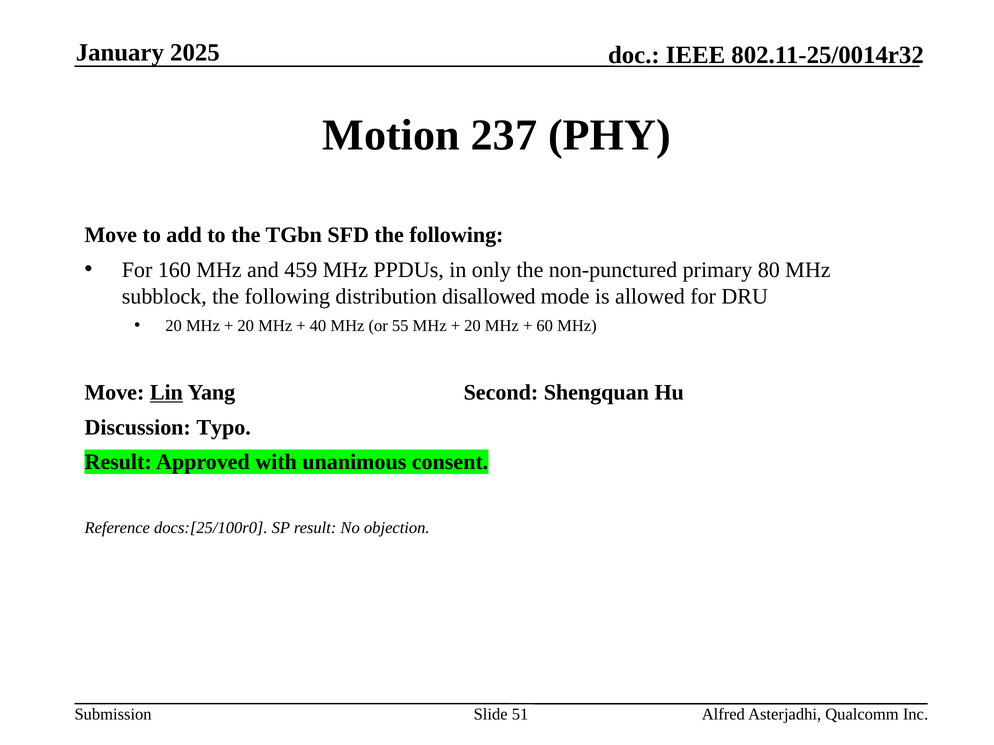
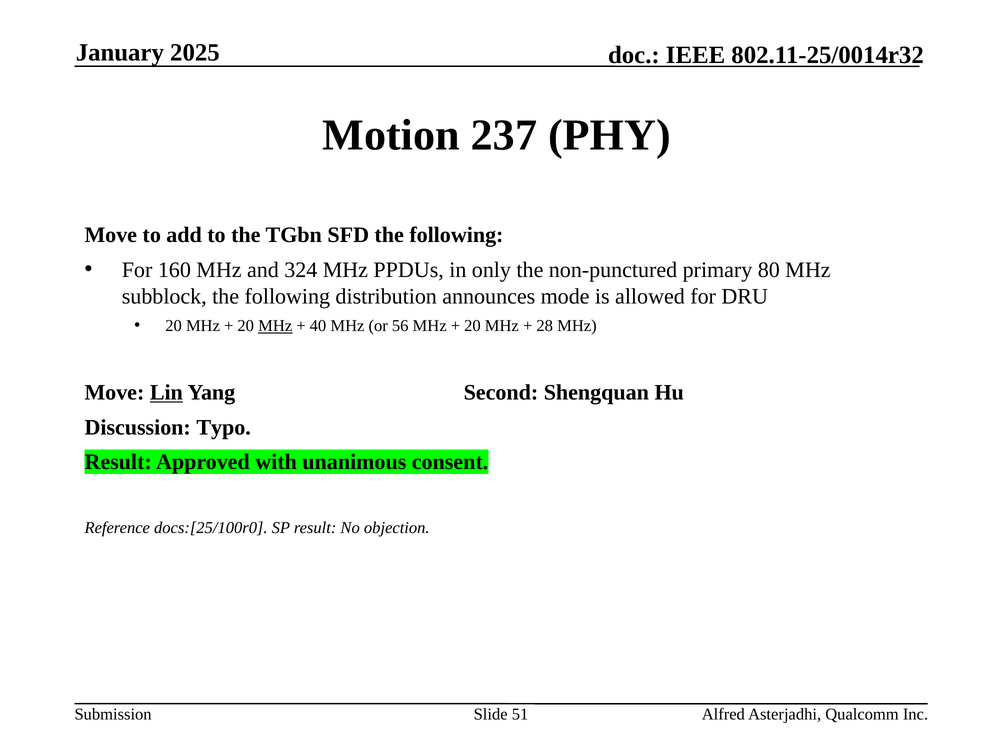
459: 459 -> 324
disallowed: disallowed -> announces
MHz at (275, 326) underline: none -> present
55: 55 -> 56
60: 60 -> 28
